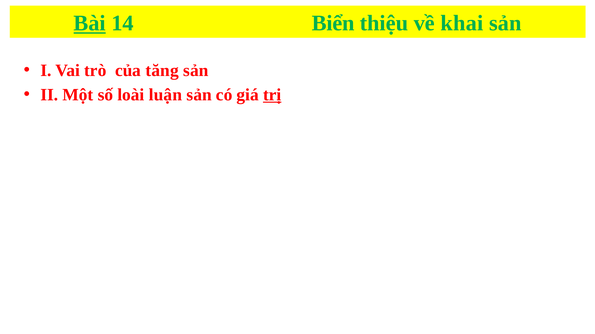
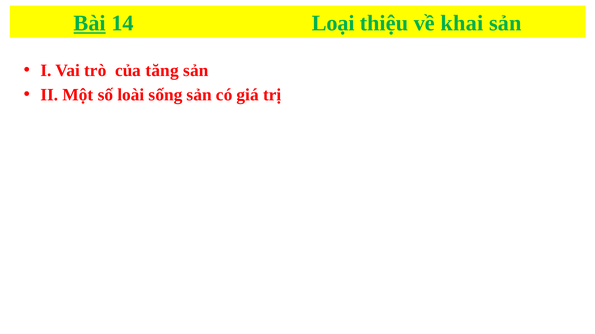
Biển: Biển -> Loại
luận: luận -> sống
trị underline: present -> none
